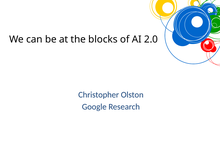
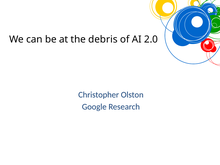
blocks: blocks -> debris
